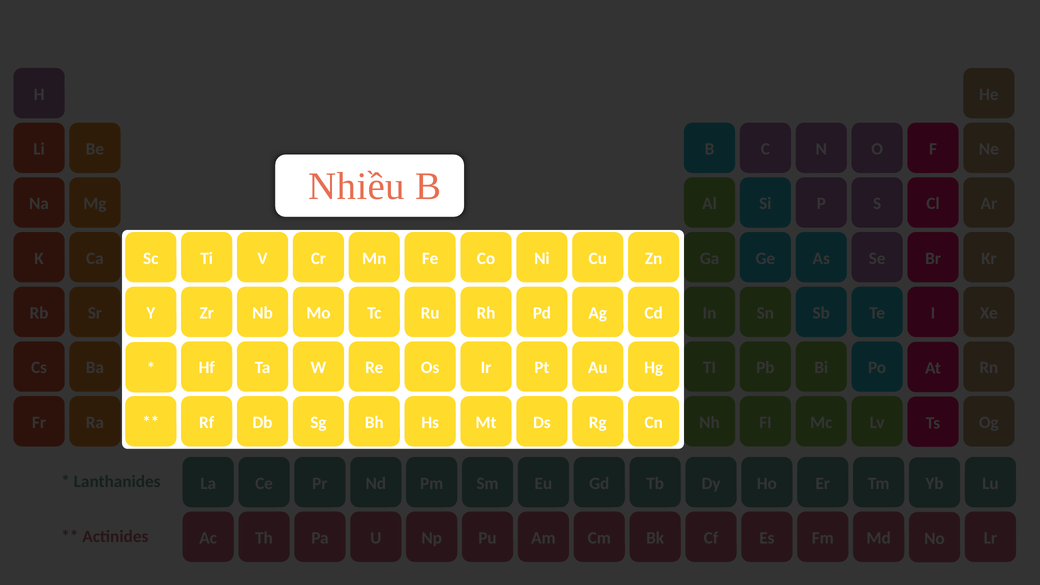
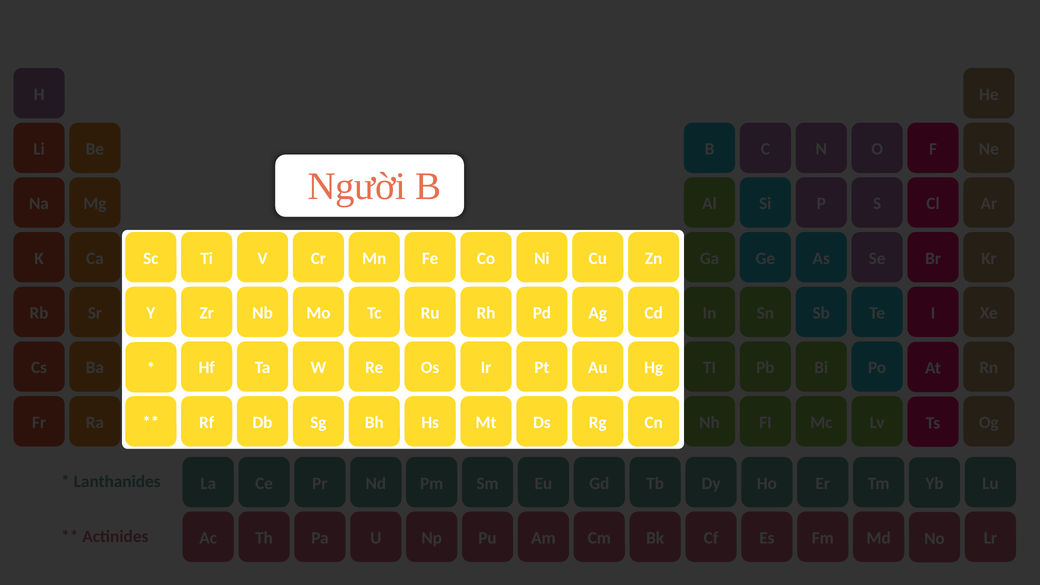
Nhiều: Nhiều -> Người
